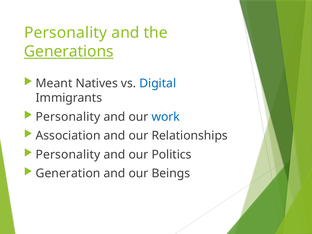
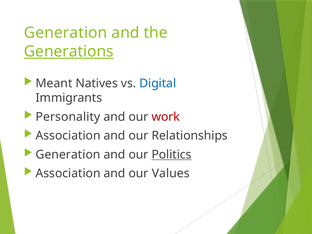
Personality at (66, 33): Personality -> Generation
work colour: blue -> red
Personality at (68, 155): Personality -> Generation
Politics underline: none -> present
Generation at (68, 173): Generation -> Association
Beings: Beings -> Values
